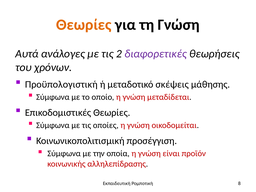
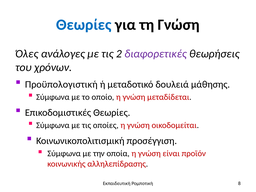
Θεωρίες at (84, 25) colour: orange -> blue
Αυτά: Αυτά -> Όλες
σκέψεις: σκέψεις -> δουλειά
